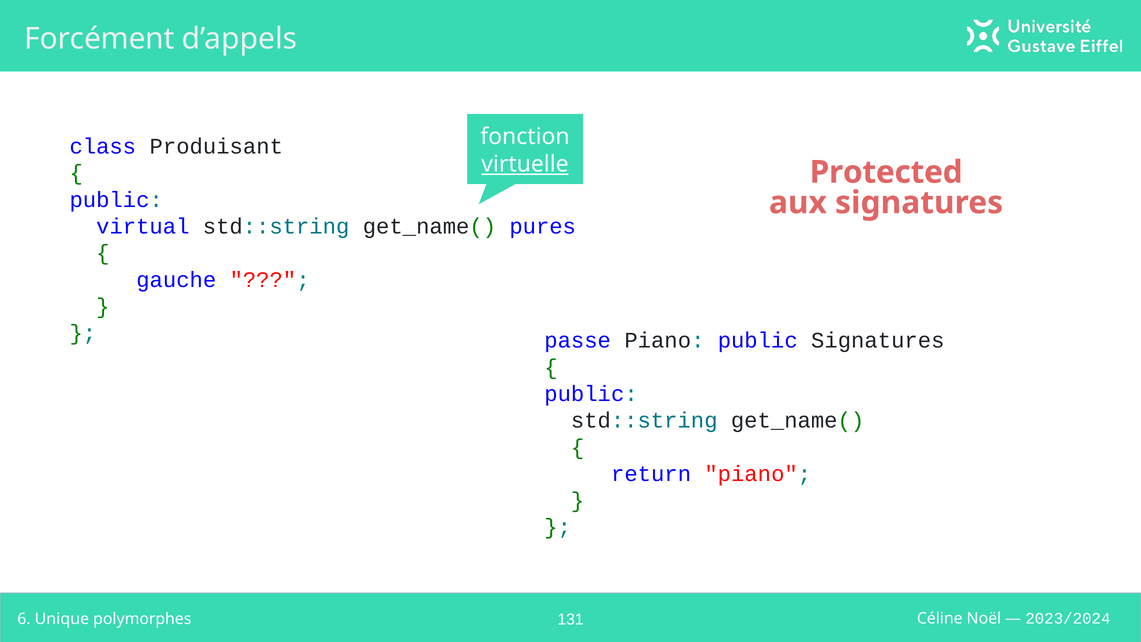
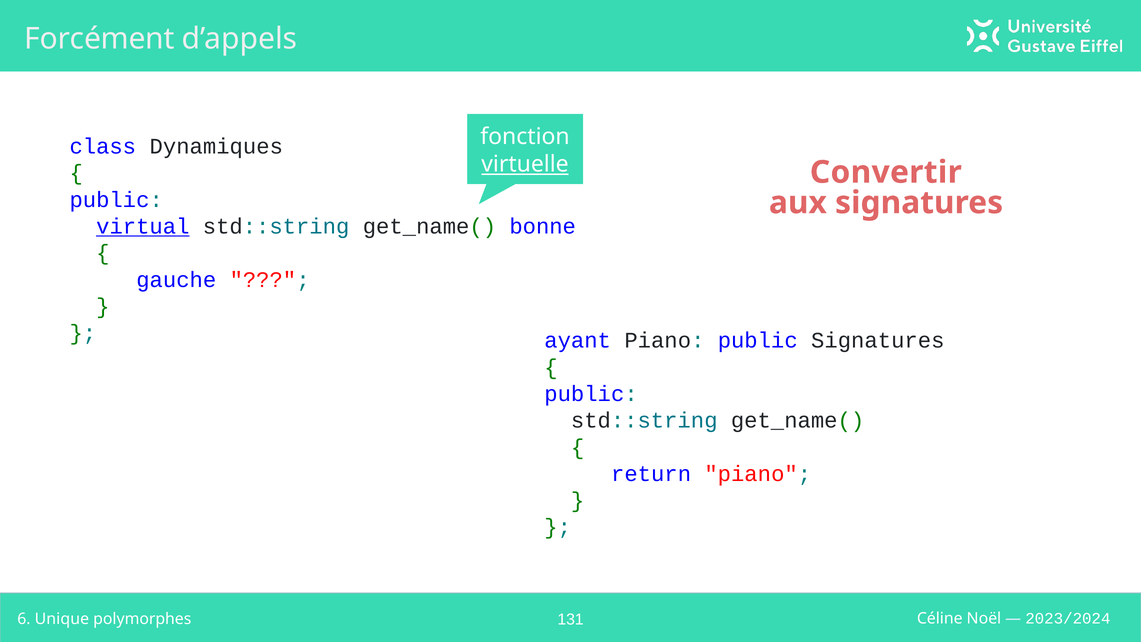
Produisant: Produisant -> Dynamiques
Protected: Protected -> Convertir
virtual underline: none -> present
pures: pures -> bonne
passe: passe -> ayant
